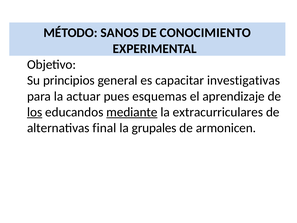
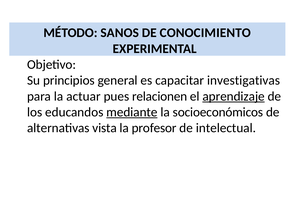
esquemas: esquemas -> relacionen
aprendizaje underline: none -> present
los underline: present -> none
extracurriculares: extracurriculares -> socioeconómicos
final: final -> vista
grupales: grupales -> profesor
armonicen: armonicen -> intelectual
